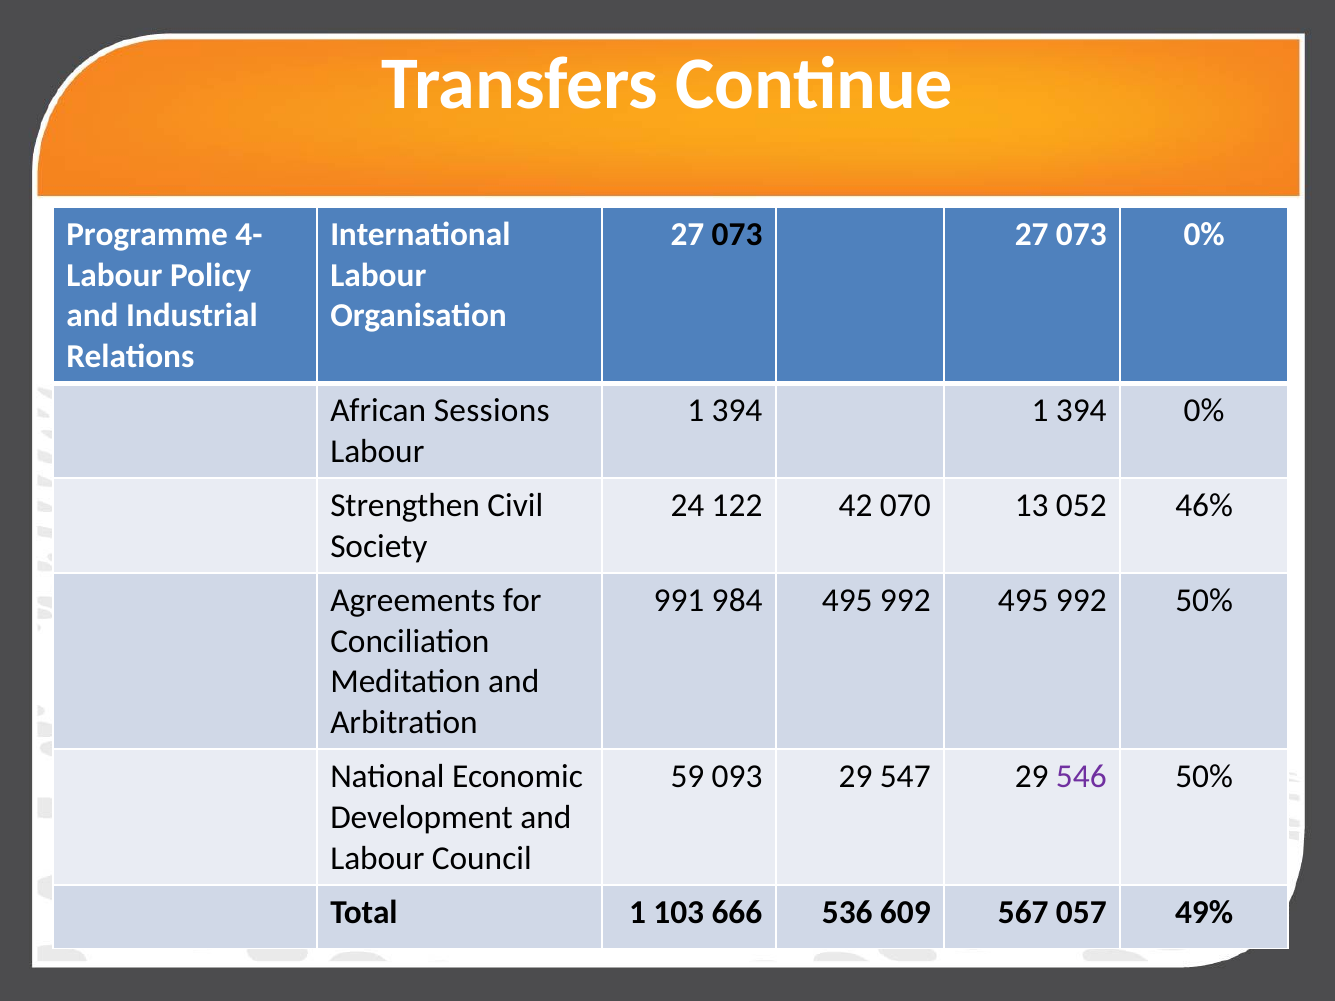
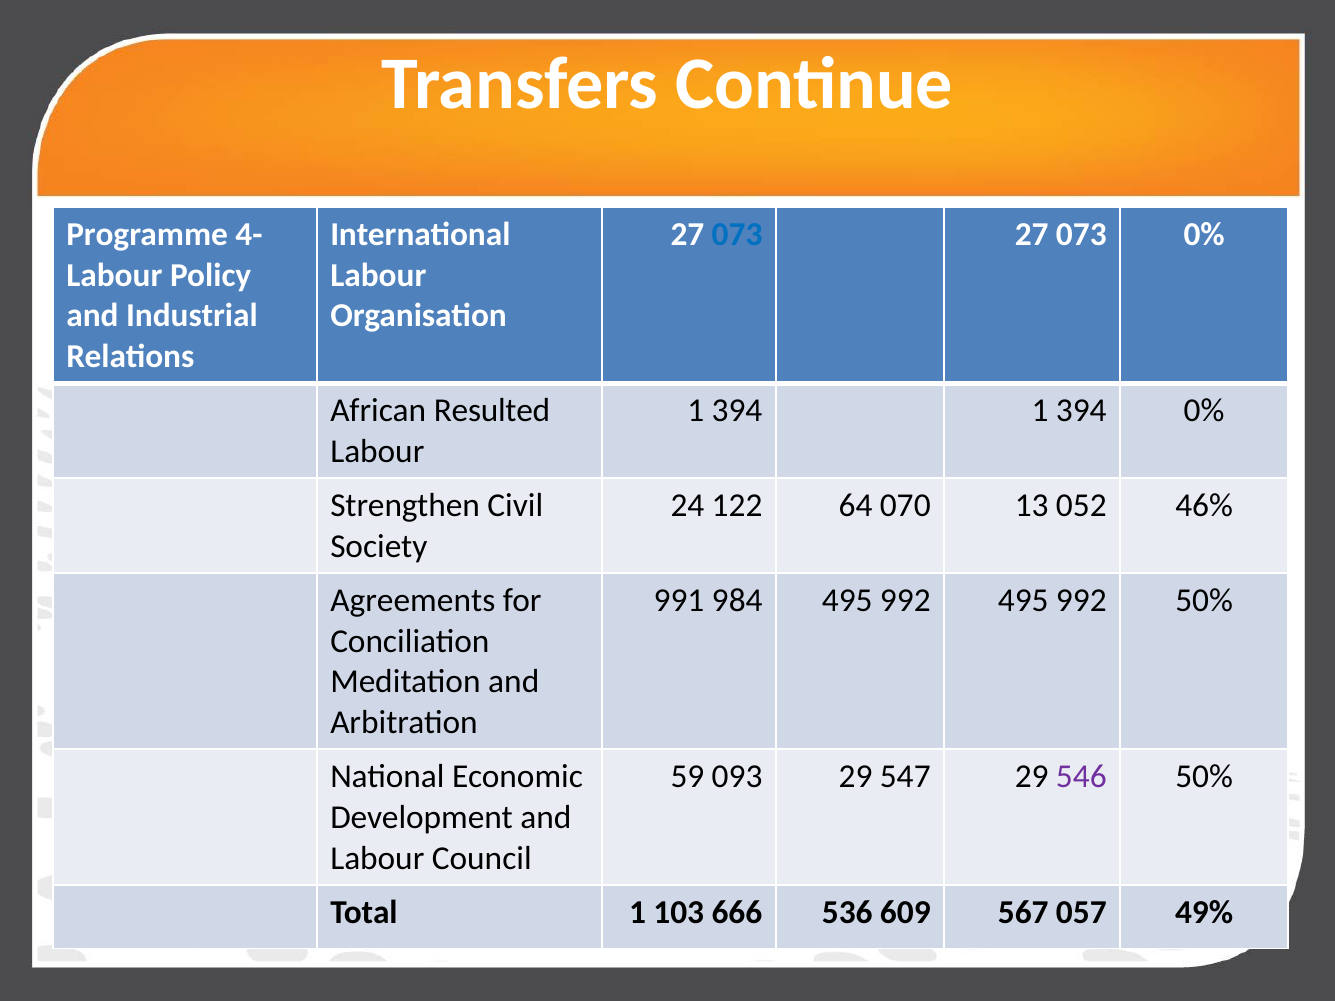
073 at (737, 234) colour: black -> blue
Sessions: Sessions -> Resulted
42: 42 -> 64
